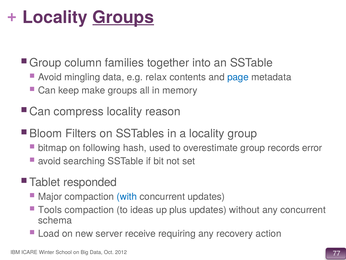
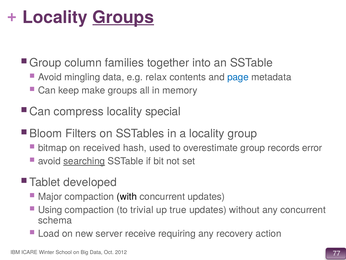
reason: reason -> special
following: following -> received
searching underline: none -> present
responded: responded -> developed
with colour: blue -> black
Tools: Tools -> Using
ideas: ideas -> trivial
plus: plus -> true
